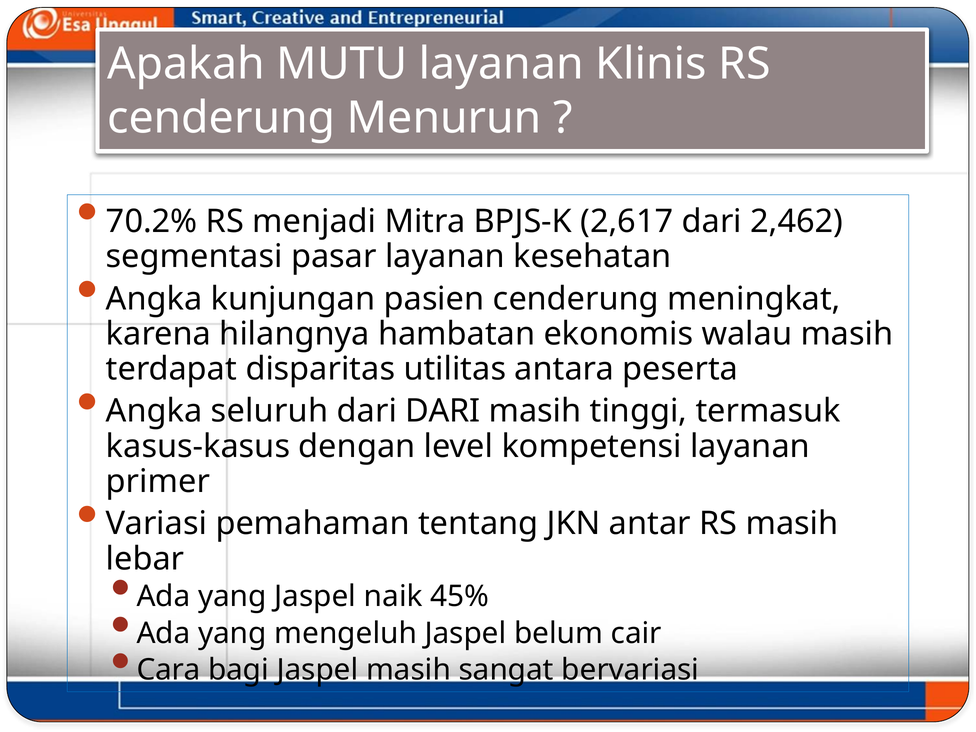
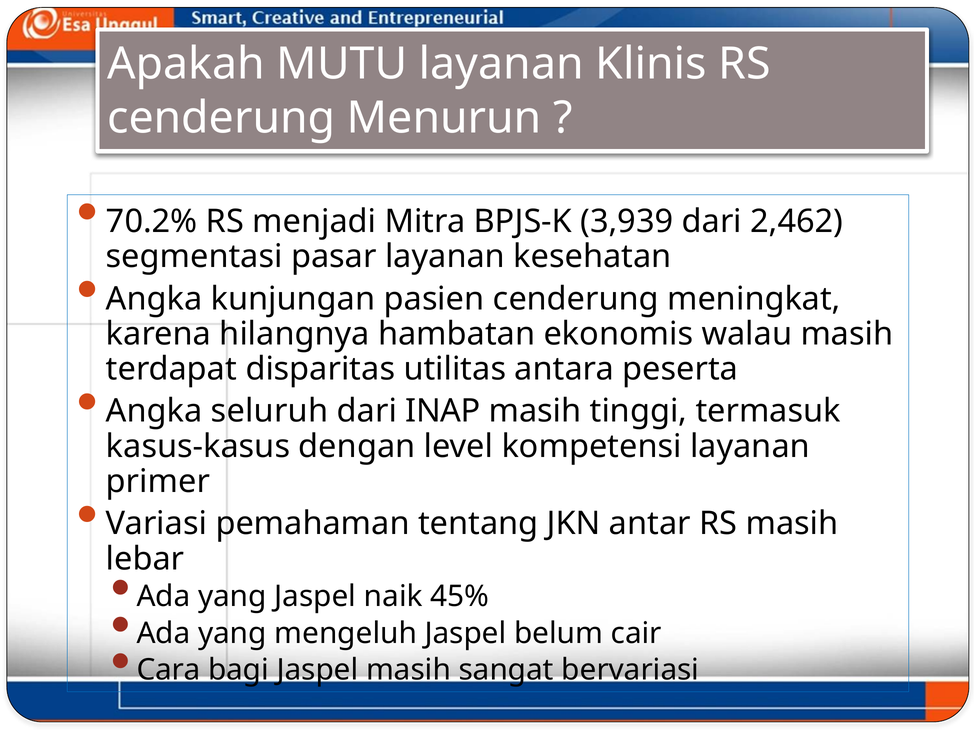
2,617: 2,617 -> 3,939
dari DARI: DARI -> INAP
